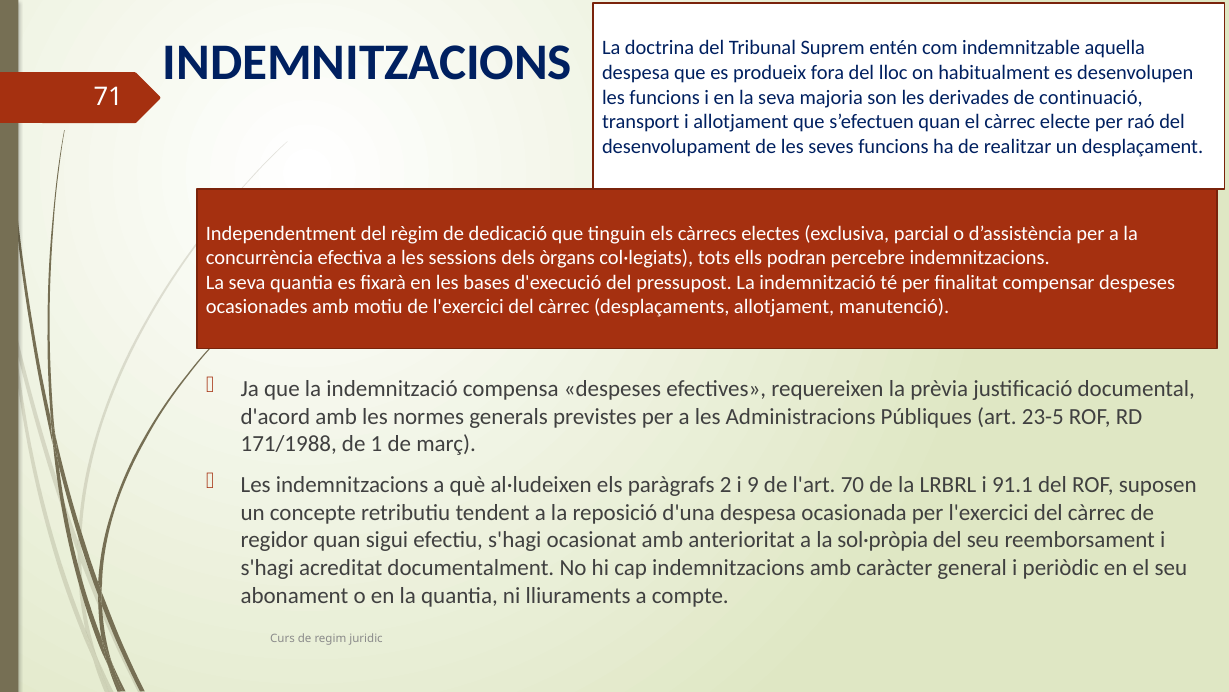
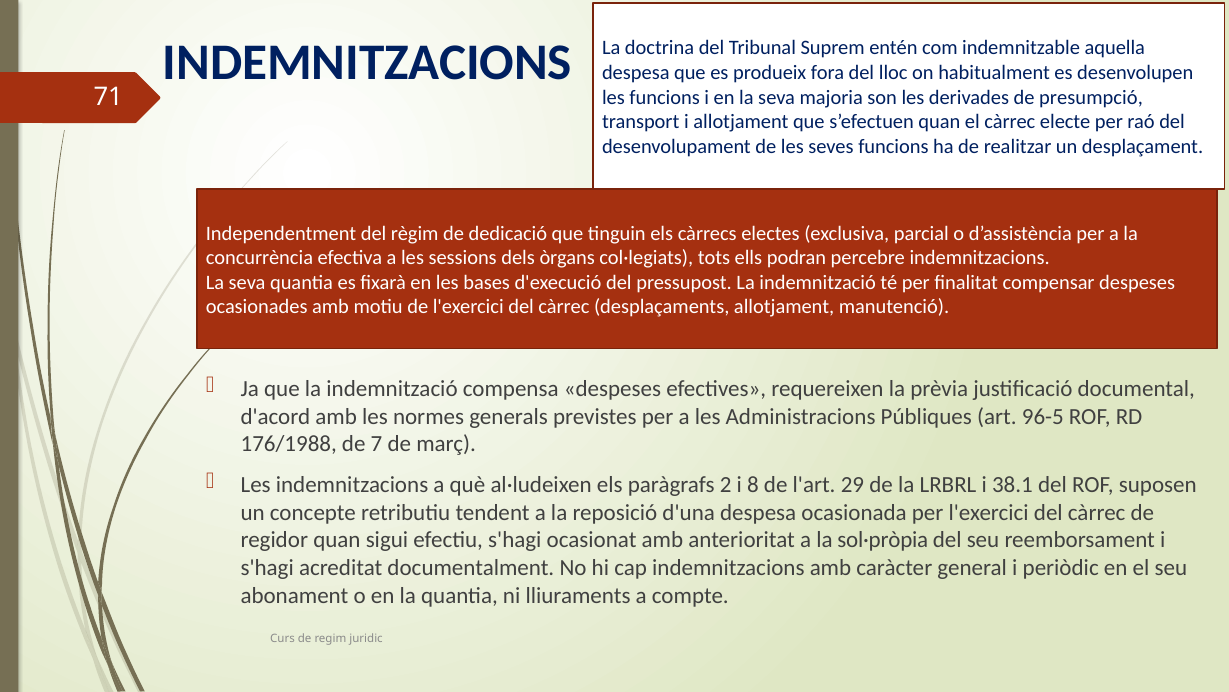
continuació: continuació -> presumpció
23-5: 23-5 -> 96-5
171/1988: 171/1988 -> 176/1988
1: 1 -> 7
9: 9 -> 8
70: 70 -> 29
91.1: 91.1 -> 38.1
